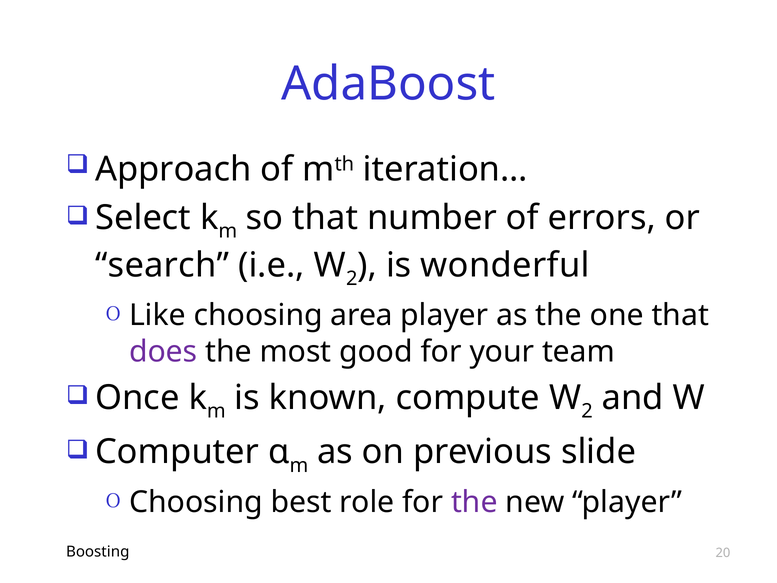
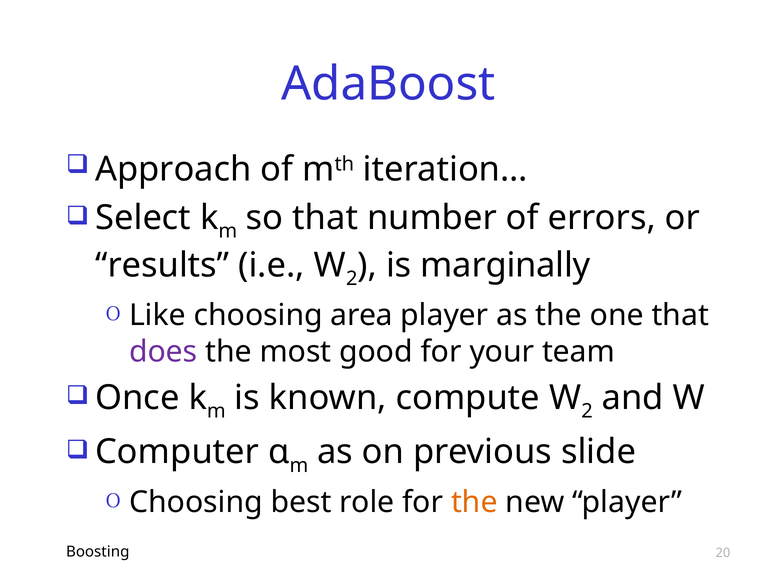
search: search -> results
wonderful: wonderful -> marginally
the at (474, 502) colour: purple -> orange
